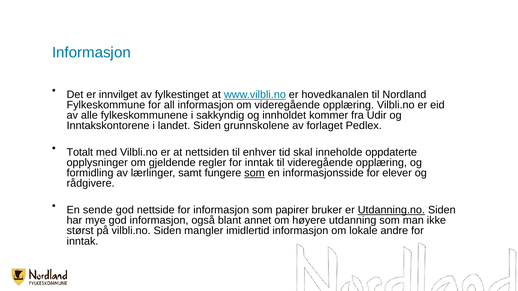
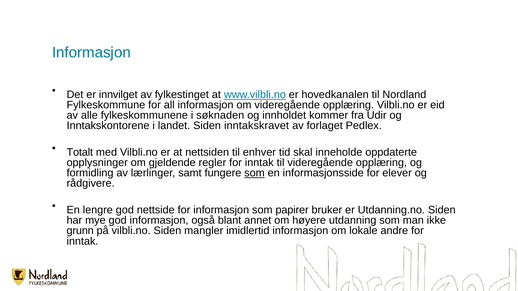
sakkyndig: sakkyndig -> søknaden
grunnskolene: grunnskolene -> inntakskravet
sende: sende -> lengre
Utdanning.no underline: present -> none
størst: størst -> grunn
